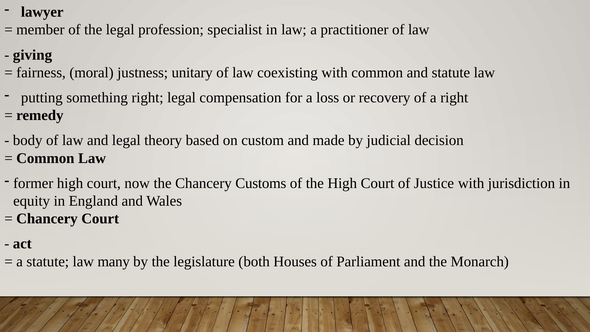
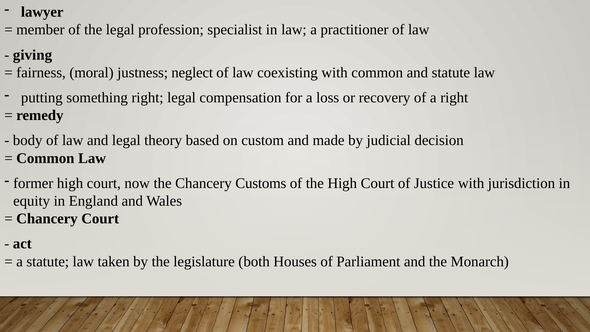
unitary: unitary -> neglect
many: many -> taken
